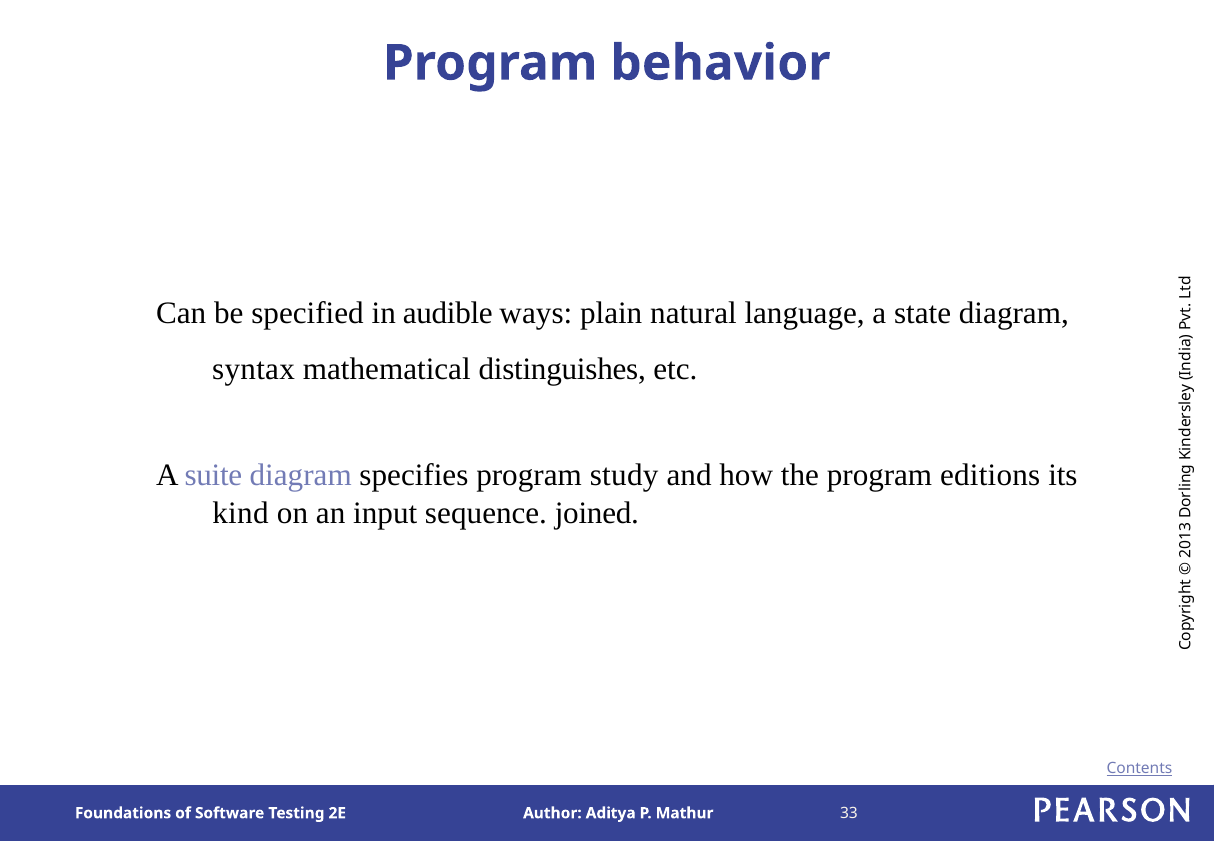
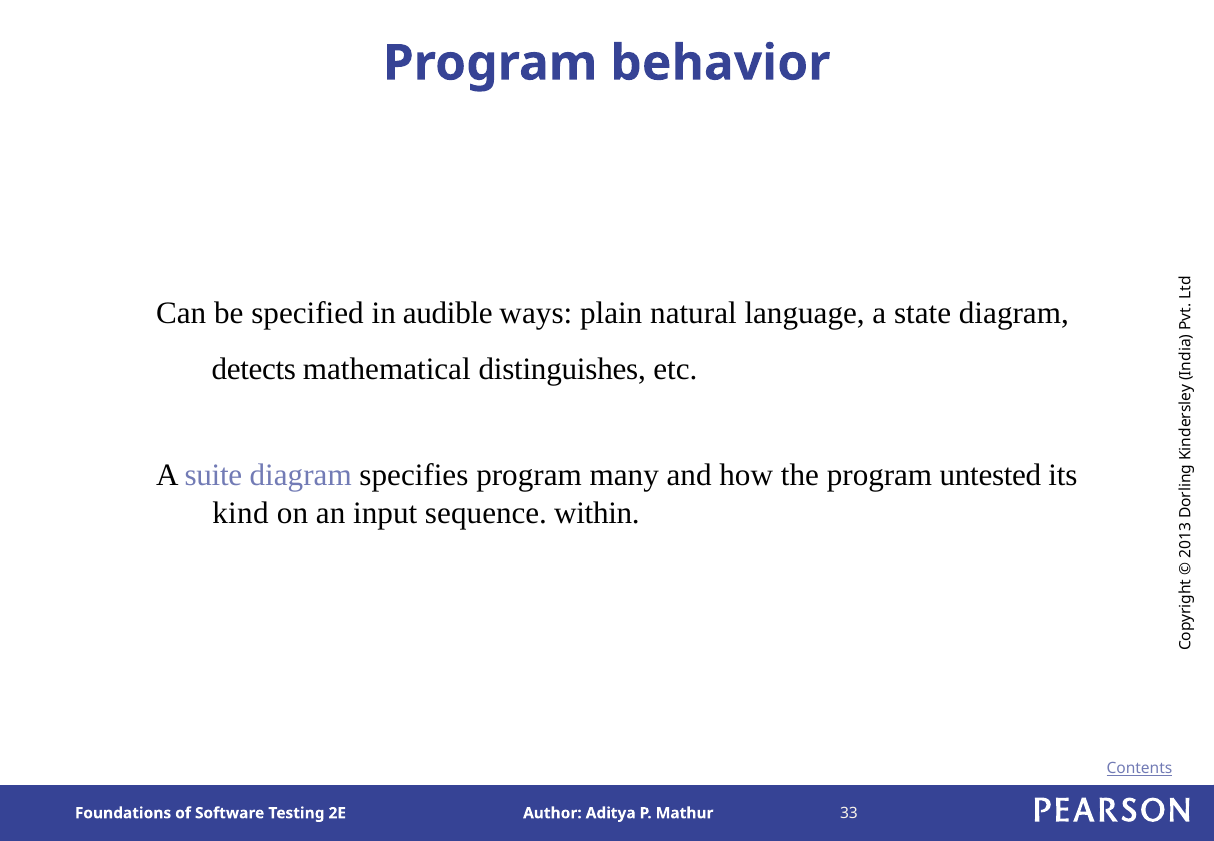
syntax: syntax -> detects
study: study -> many
editions: editions -> untested
joined: joined -> within
